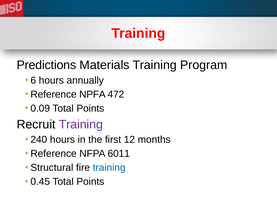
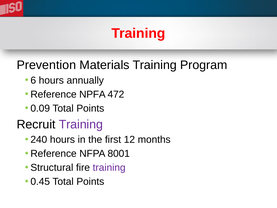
Predictions: Predictions -> Prevention
6011: 6011 -> 8001
training at (109, 167) colour: blue -> purple
